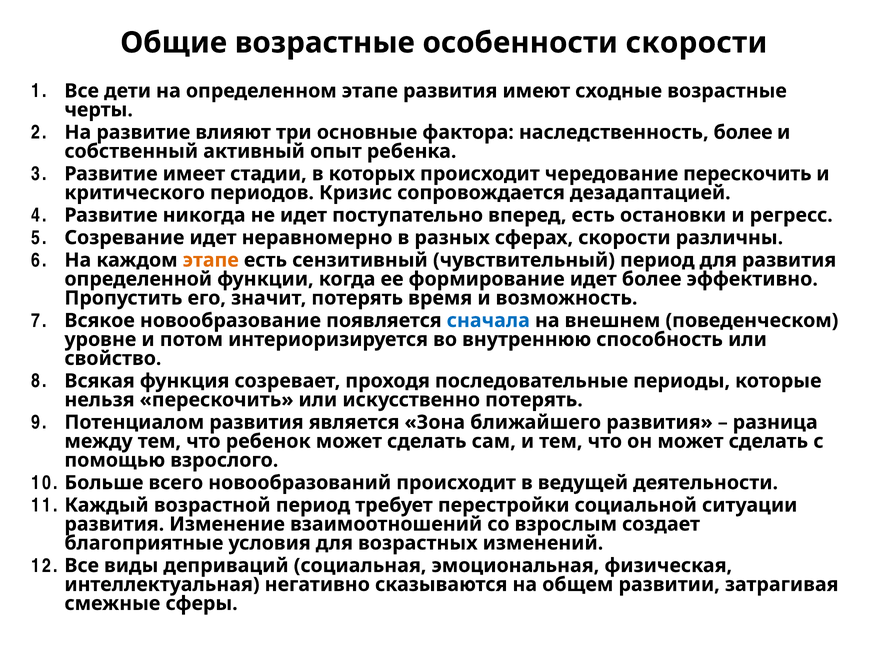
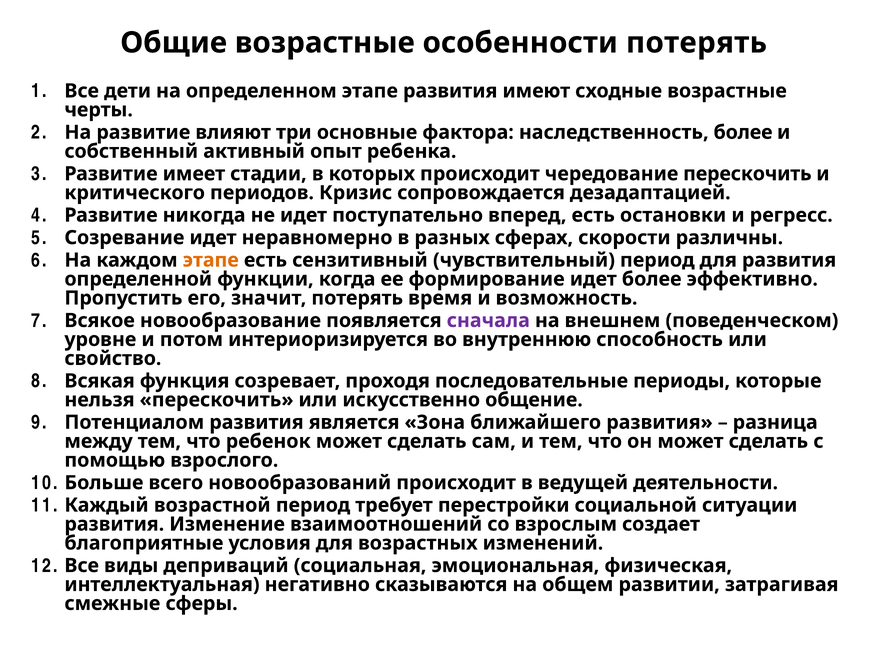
особенности скорости: скорости -> потерять
сначала colour: blue -> purple
искусственно потерять: потерять -> общение
